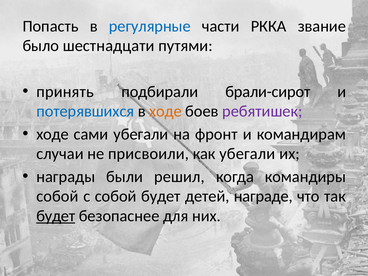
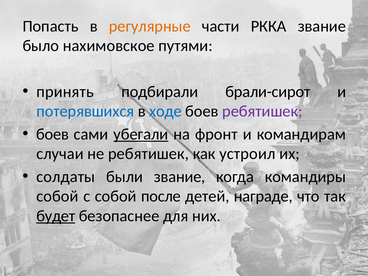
регулярные colour: blue -> orange
шестнадцати: шестнадцати -> нахимовское
ходе at (165, 111) colour: orange -> blue
ходе at (52, 134): ходе -> боев
убегали at (141, 134) underline: none -> present
не присвоили: присвоили -> ребятишек
как убегали: убегали -> устроил
награды: награды -> солдаты
были решил: решил -> звание
собой будет: будет -> после
